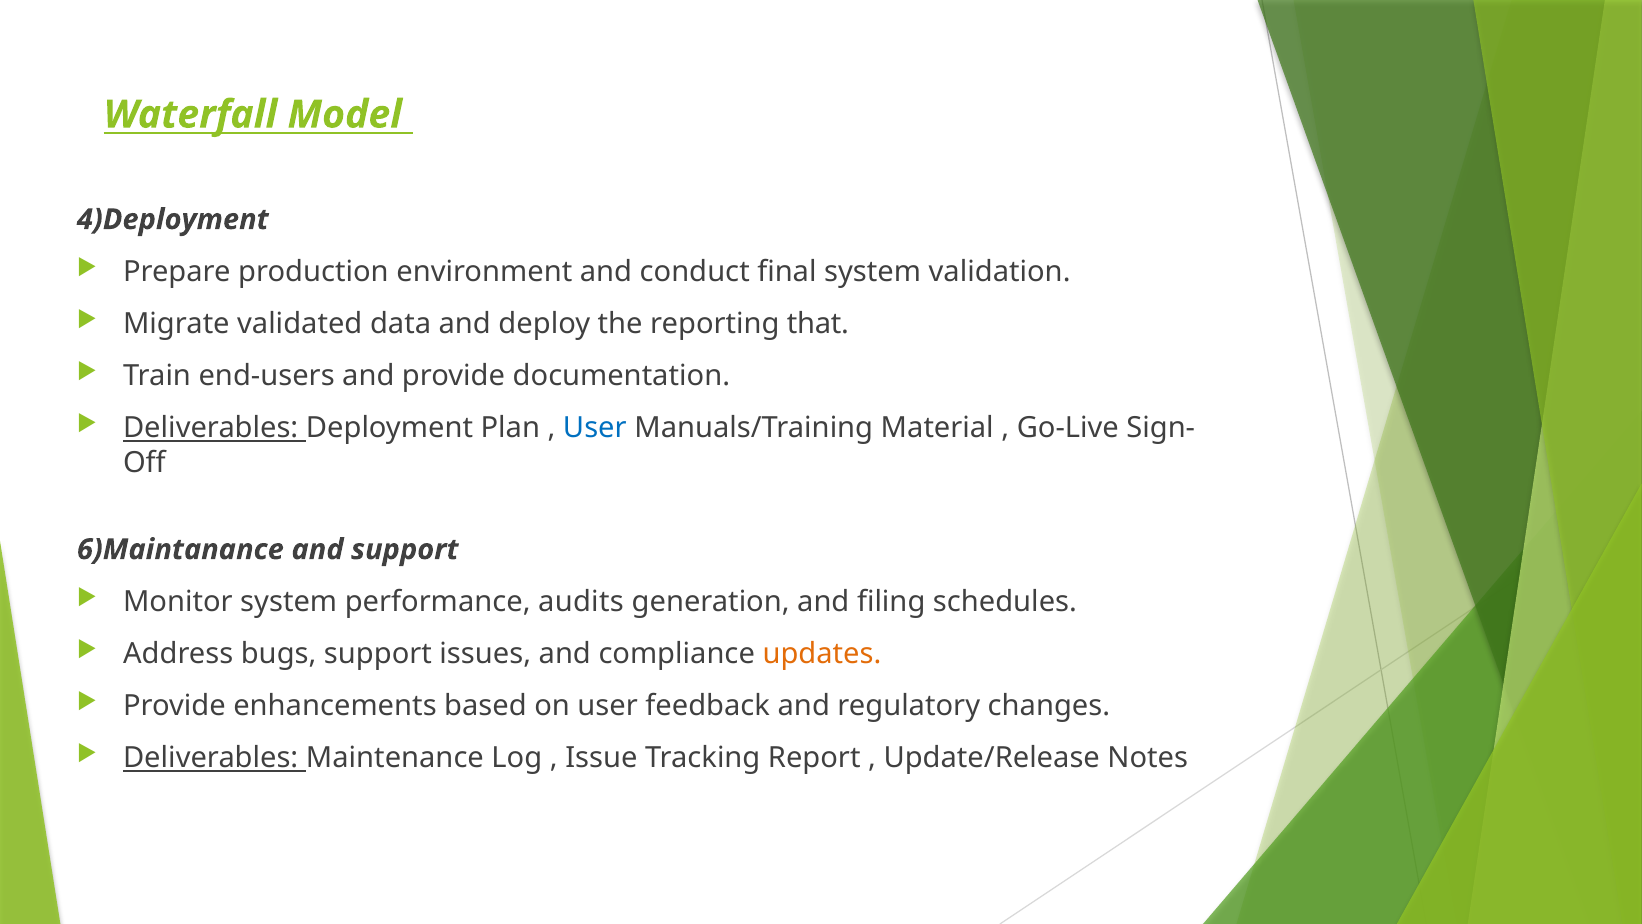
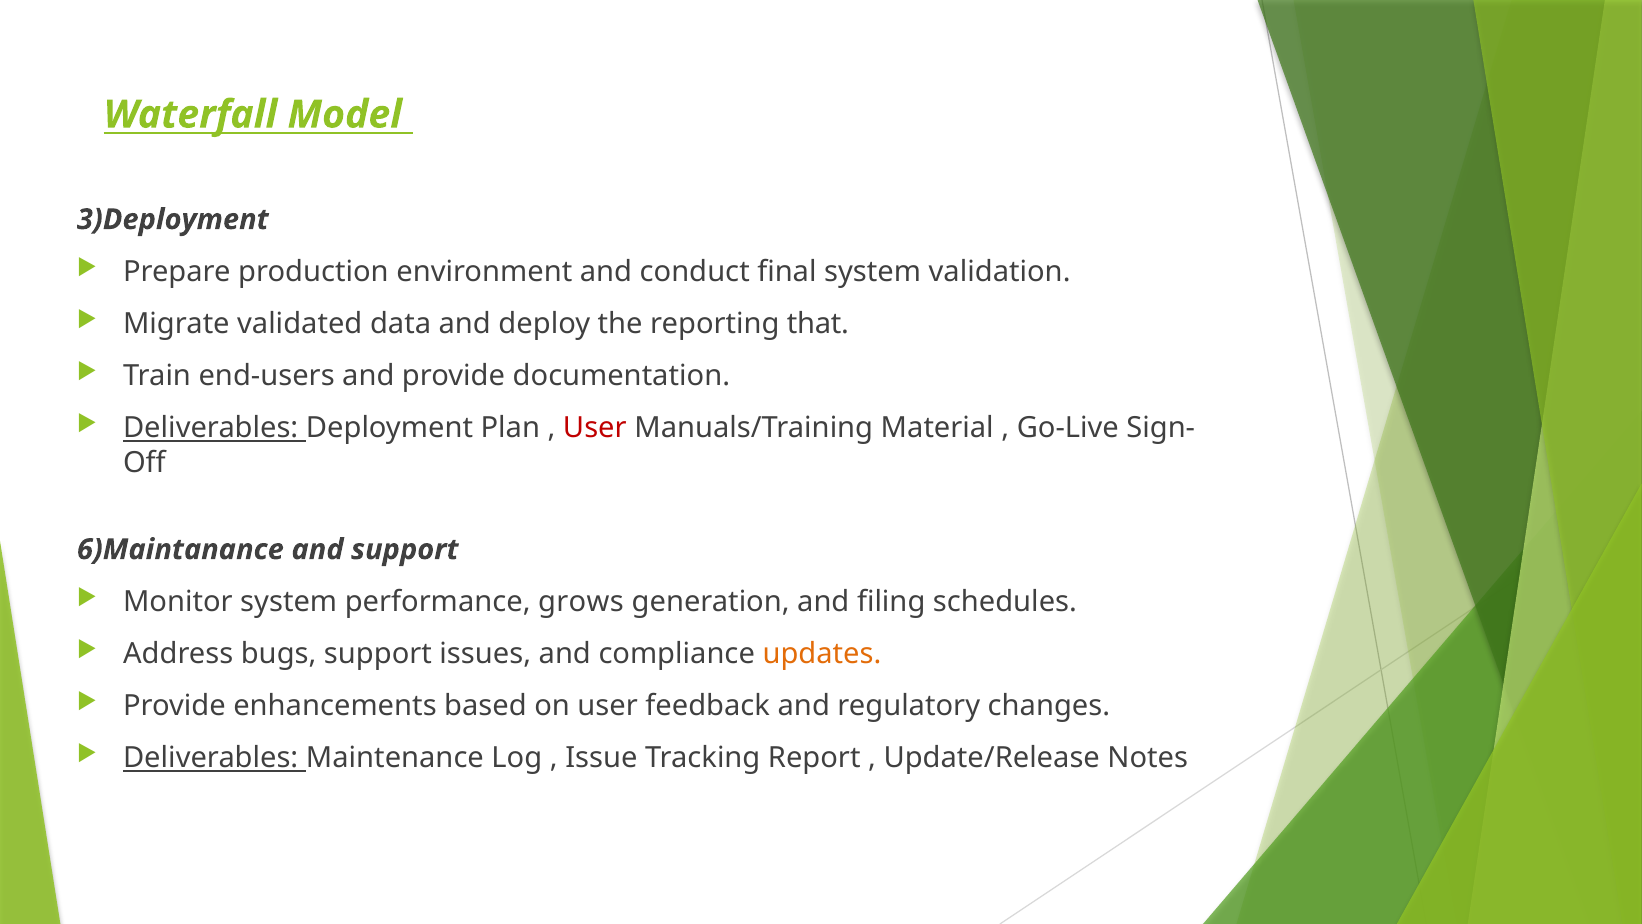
4)Deployment: 4)Deployment -> 3)Deployment
User at (595, 428) colour: blue -> red
audits: audits -> grows
